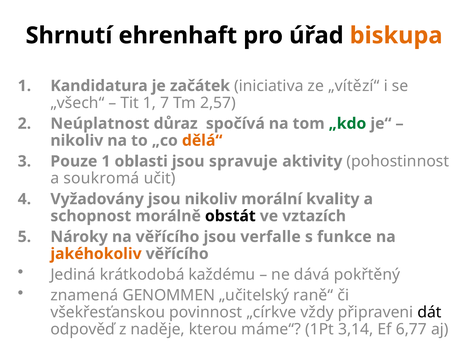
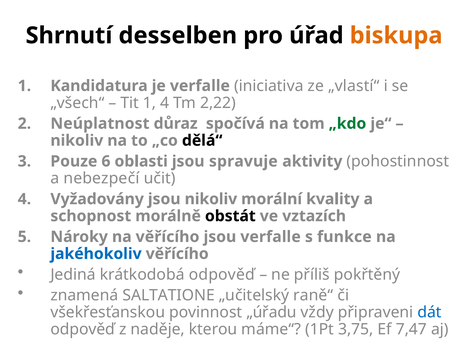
ehrenhaft: ehrenhaft -> desselben
je začátek: začátek -> verfalle
„vítězí“: „vítězí“ -> „vlastí“
1 7: 7 -> 4
2,57: 2,57 -> 2,22
dělá“ colour: orange -> black
Pouze 1: 1 -> 6
soukromá: soukromá -> nebezpečí
jakéhokoliv colour: orange -> blue
krátkodobá každému: každému -> odpověď
dává: dává -> příliš
GENOMMEN: GENOMMEN -> SALTATIONE
„církve: „církve -> „úřadu
dát colour: black -> blue
3,14: 3,14 -> 3,75
6,77: 6,77 -> 7,47
